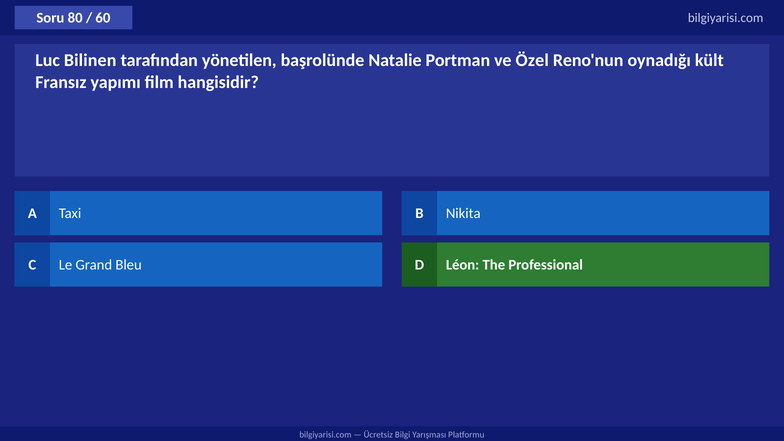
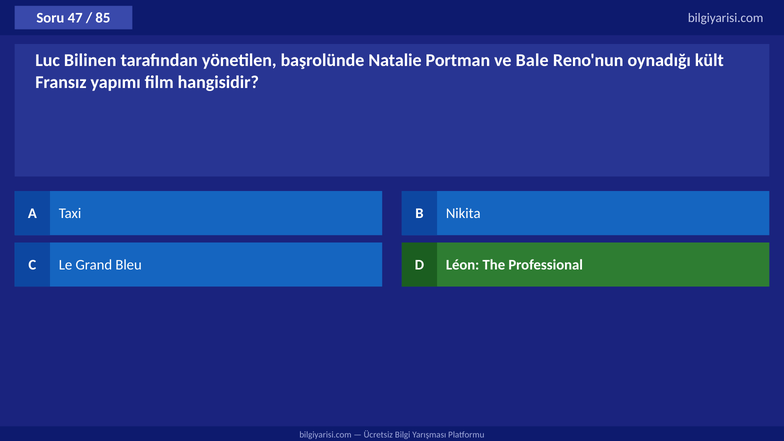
80: 80 -> 47
60: 60 -> 85
Özel: Özel -> Bale
